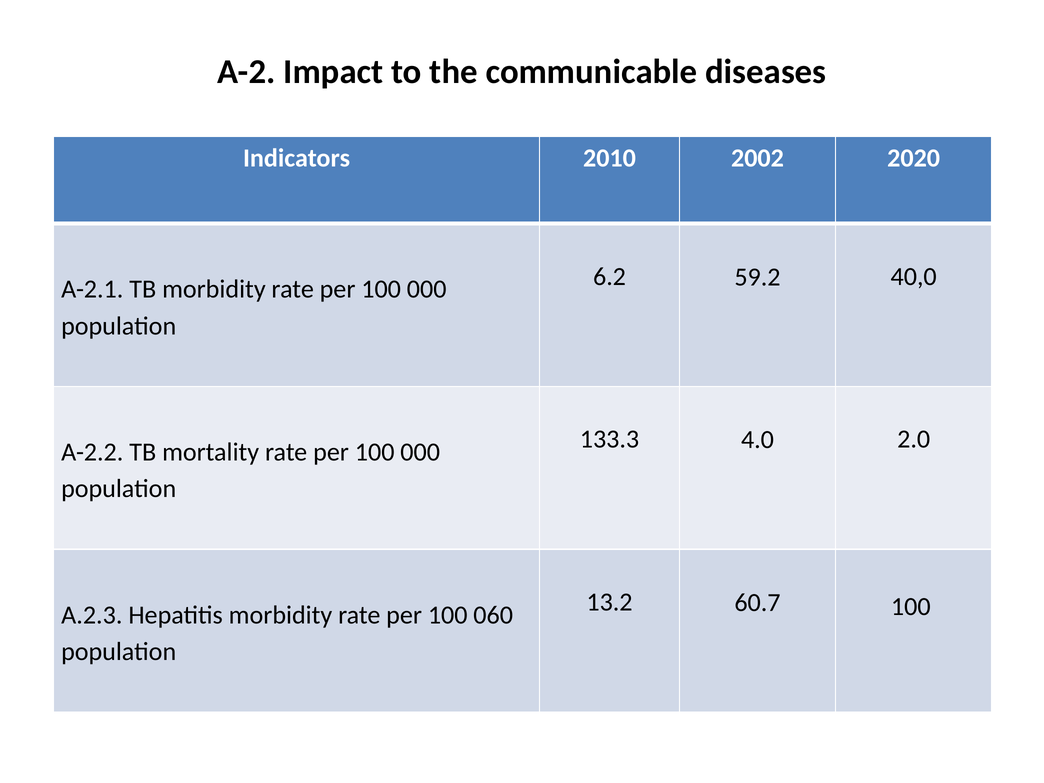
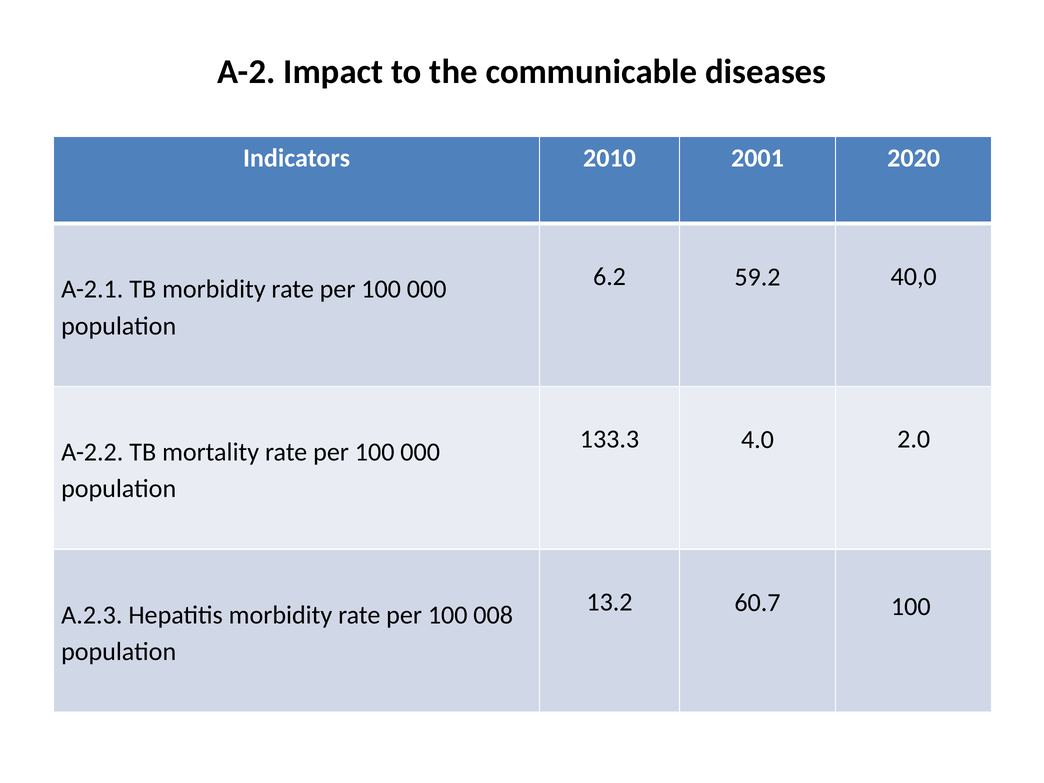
2002: 2002 -> 2001
060: 060 -> 008
